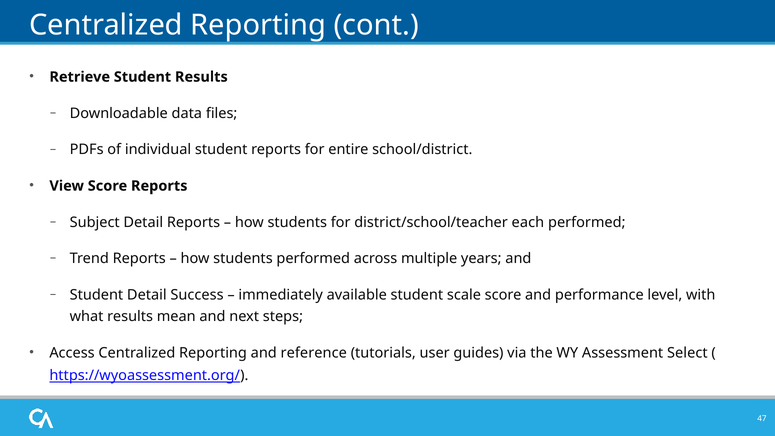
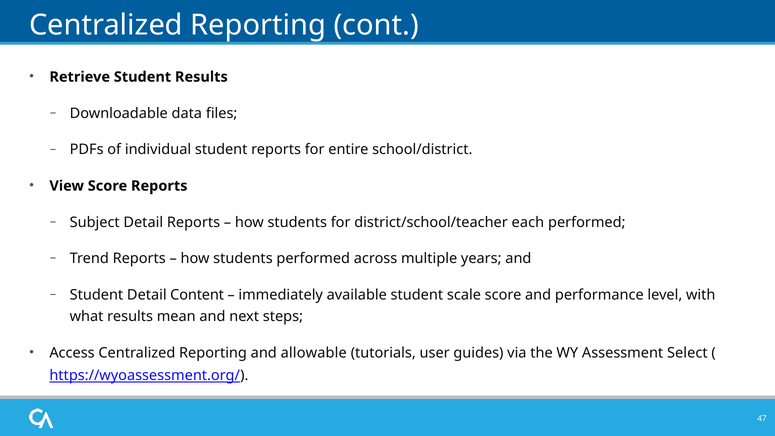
Success: Success -> Content
reference: reference -> allowable
